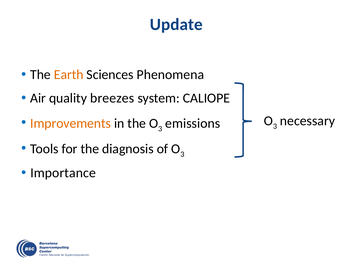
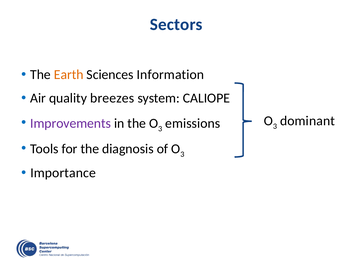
Update: Update -> Sectors
Phenomena: Phenomena -> Information
necessary: necessary -> dominant
Improvements colour: orange -> purple
